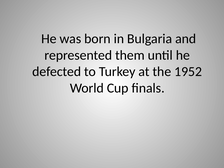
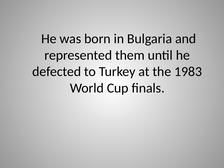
1952: 1952 -> 1983
